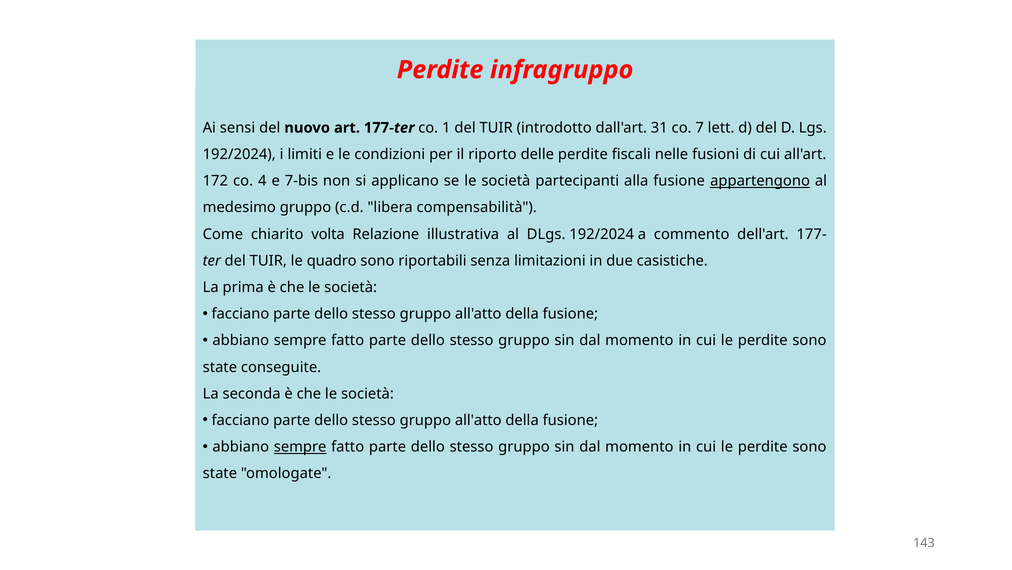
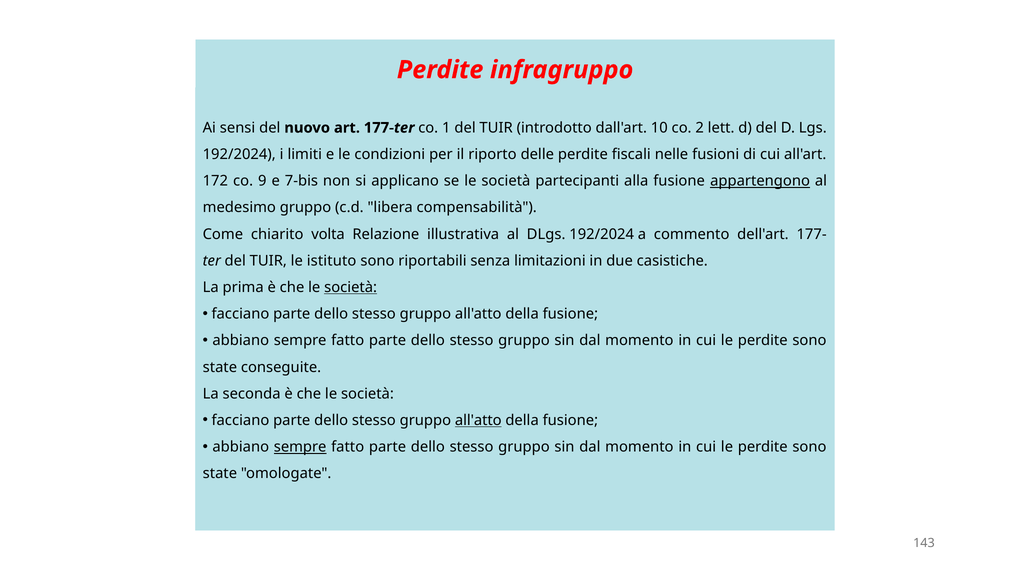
31: 31 -> 10
7: 7 -> 2
4: 4 -> 9
quadro: quadro -> istituto
società at (351, 287) underline: none -> present
all'atto at (478, 420) underline: none -> present
